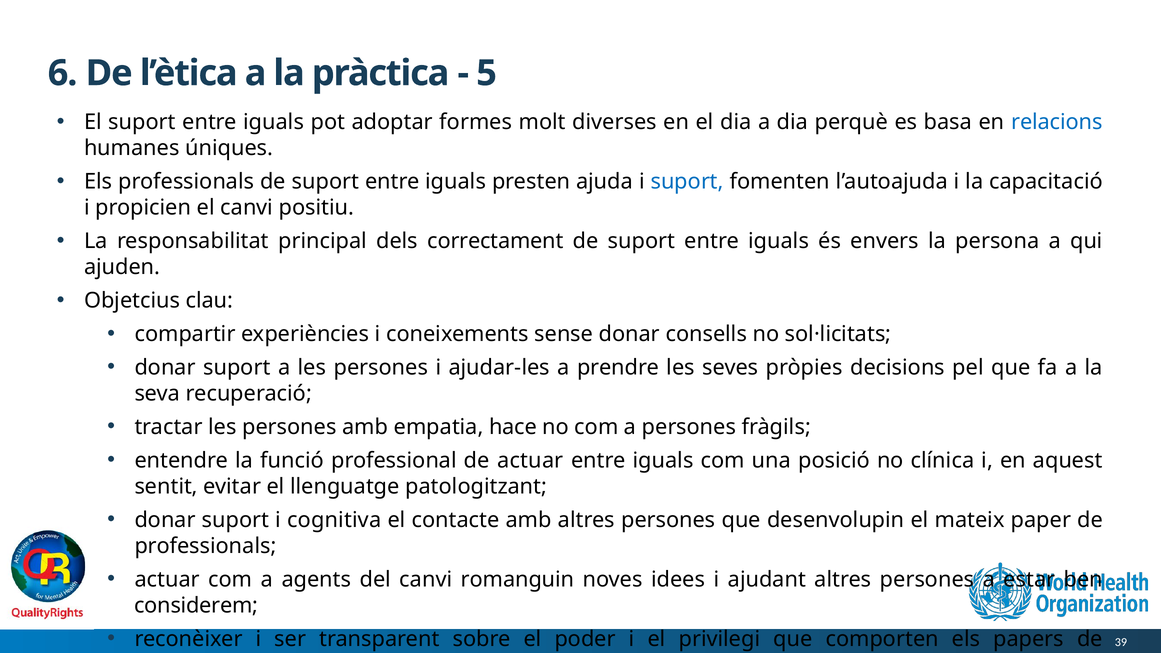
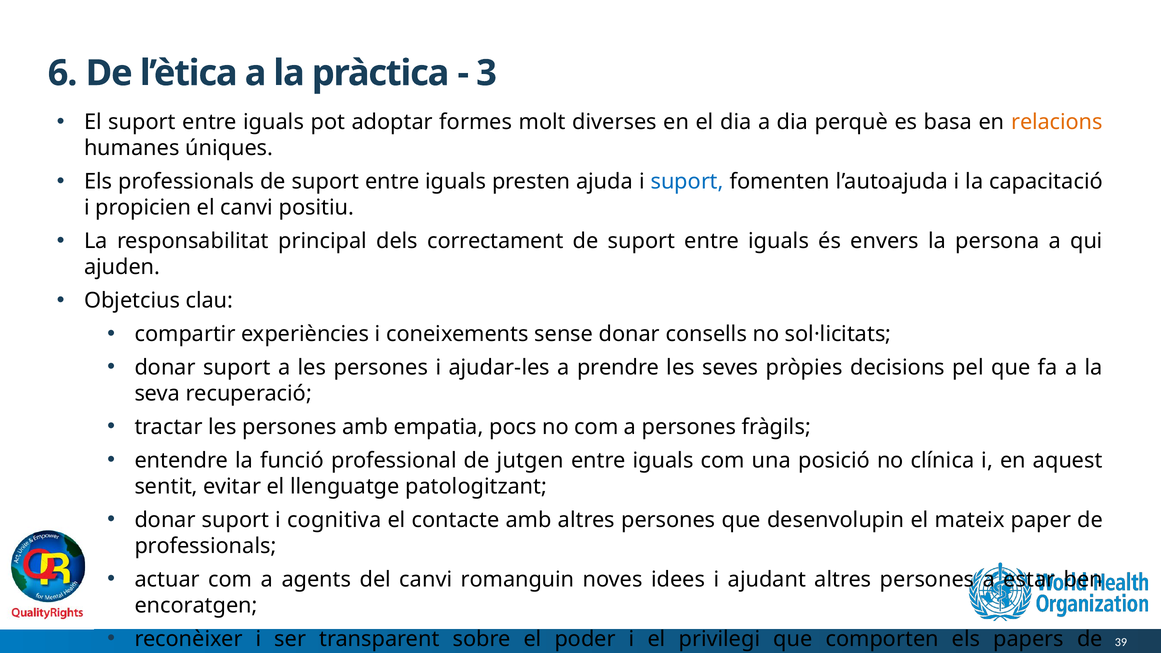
5: 5 -> 3
relacions colour: blue -> orange
hace: hace -> pocs
de actuar: actuar -> jutgen
considerem: considerem -> encoratgen
